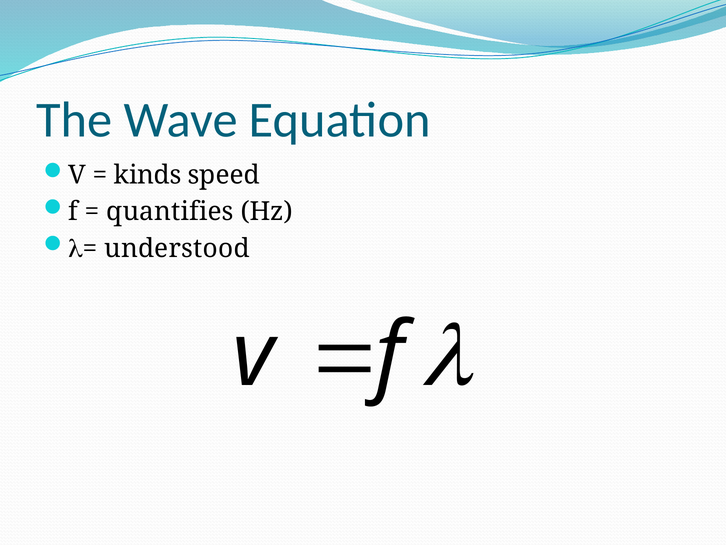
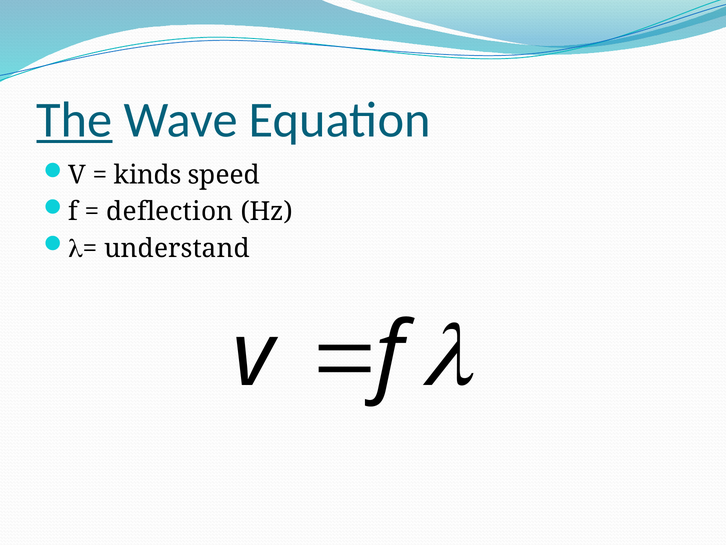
The underline: none -> present
quantifies: quantifies -> deflection
understood: understood -> understand
